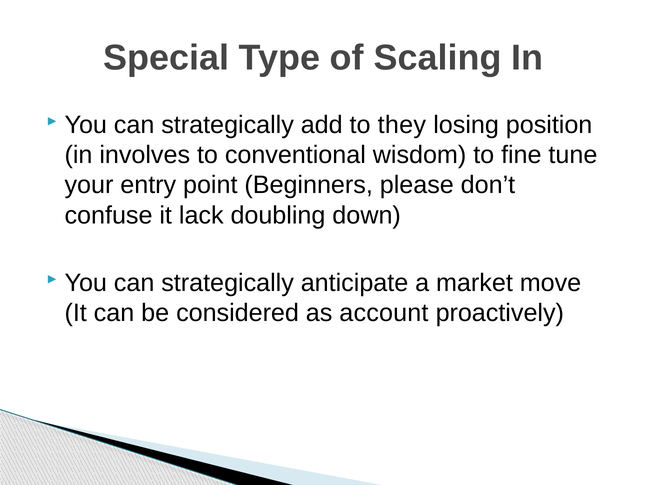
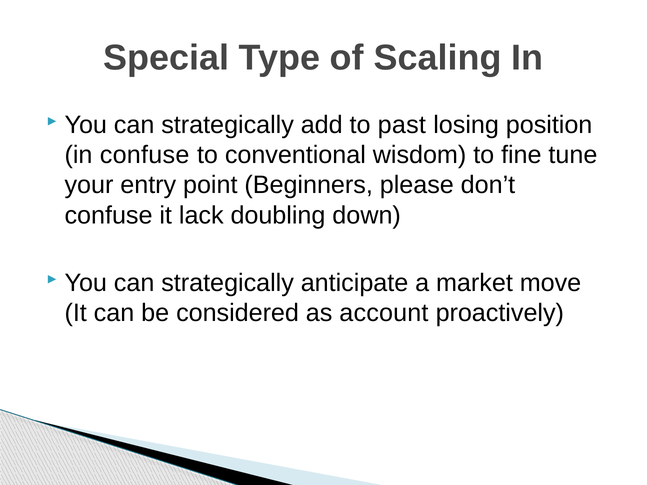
they: they -> past
in involves: involves -> confuse
